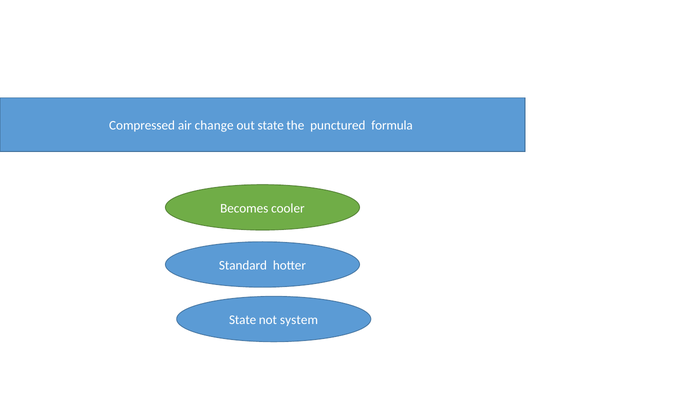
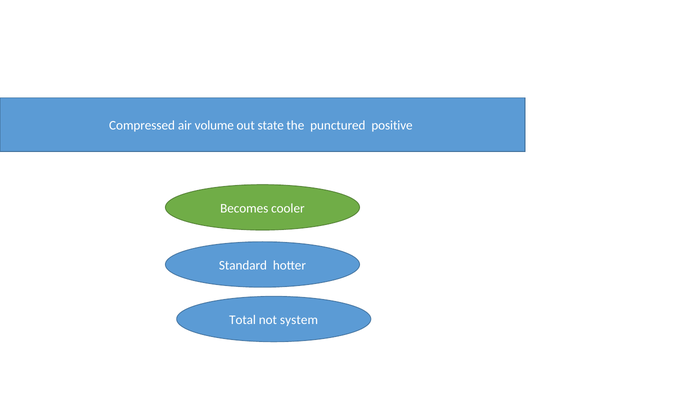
change: change -> volume
formula: formula -> positive
State at (243, 320): State -> Total
